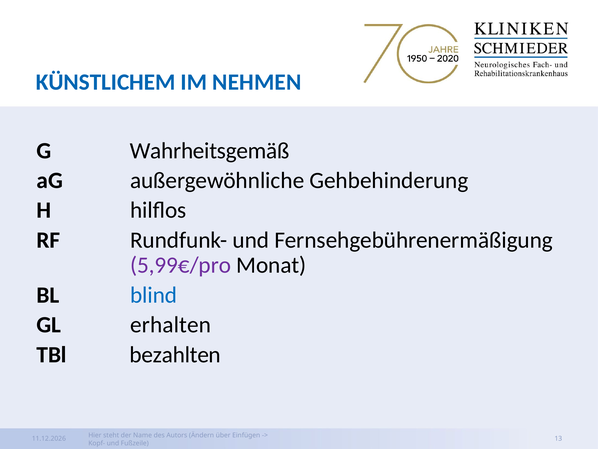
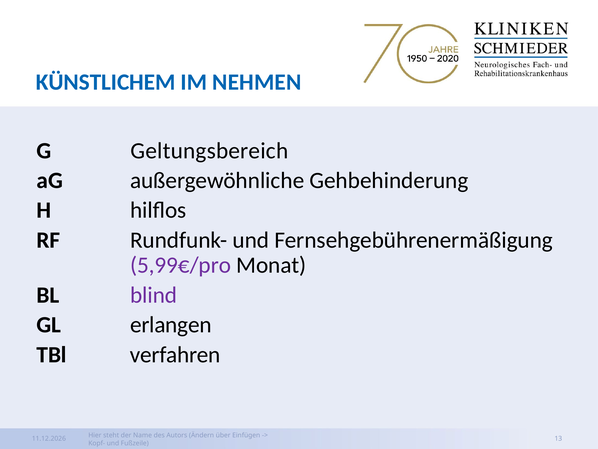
Wahrheitsgemäß: Wahrheitsgemäß -> Geltungsbereich
blind colour: blue -> purple
erhalten: erhalten -> erlangen
bezahlten: bezahlten -> verfahren
